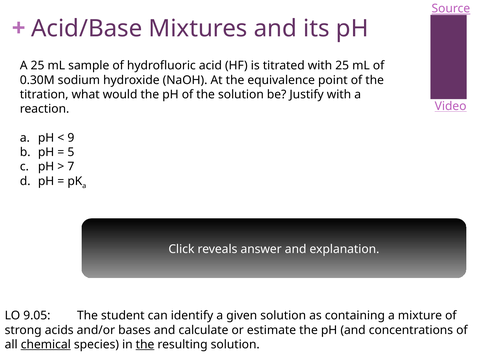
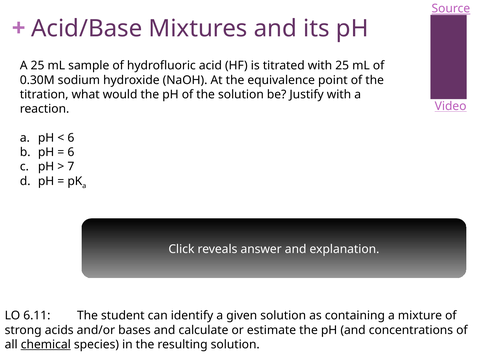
9 at (71, 138): 9 -> 6
5 at (71, 152): 5 -> 6
9.05: 9.05 -> 6.11
the at (145, 345) underline: present -> none
